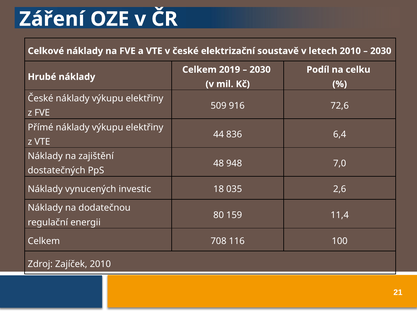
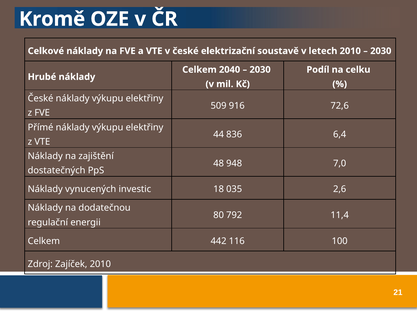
Záření: Záření -> Kromě
2019: 2019 -> 2040
159: 159 -> 792
708: 708 -> 442
